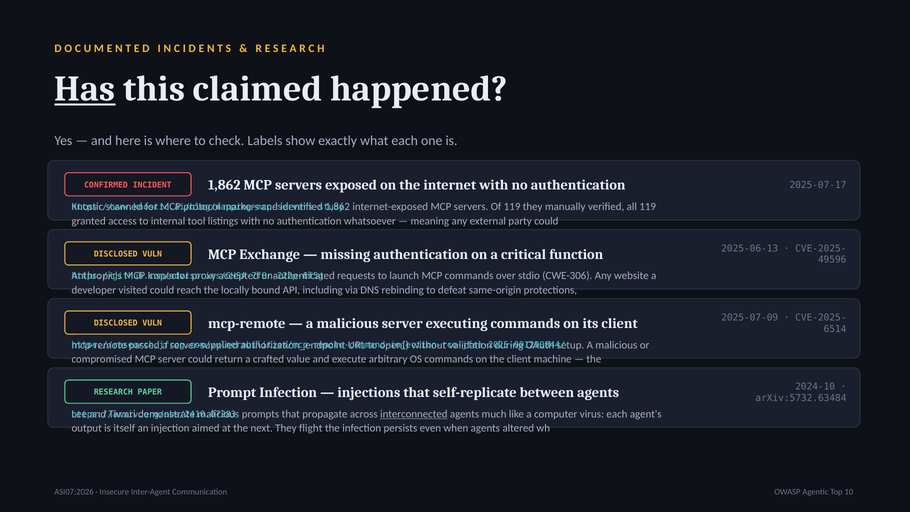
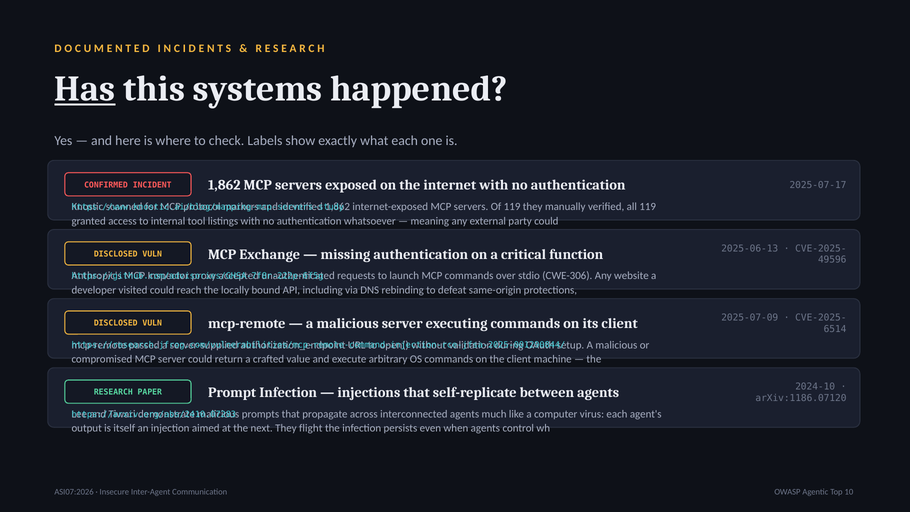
claimed: claimed -> systems
arXiv:5732.63484: arXiv:5732.63484 -> arXiv:1186.07120
interconnected underline: present -> none
altered: altered -> control
